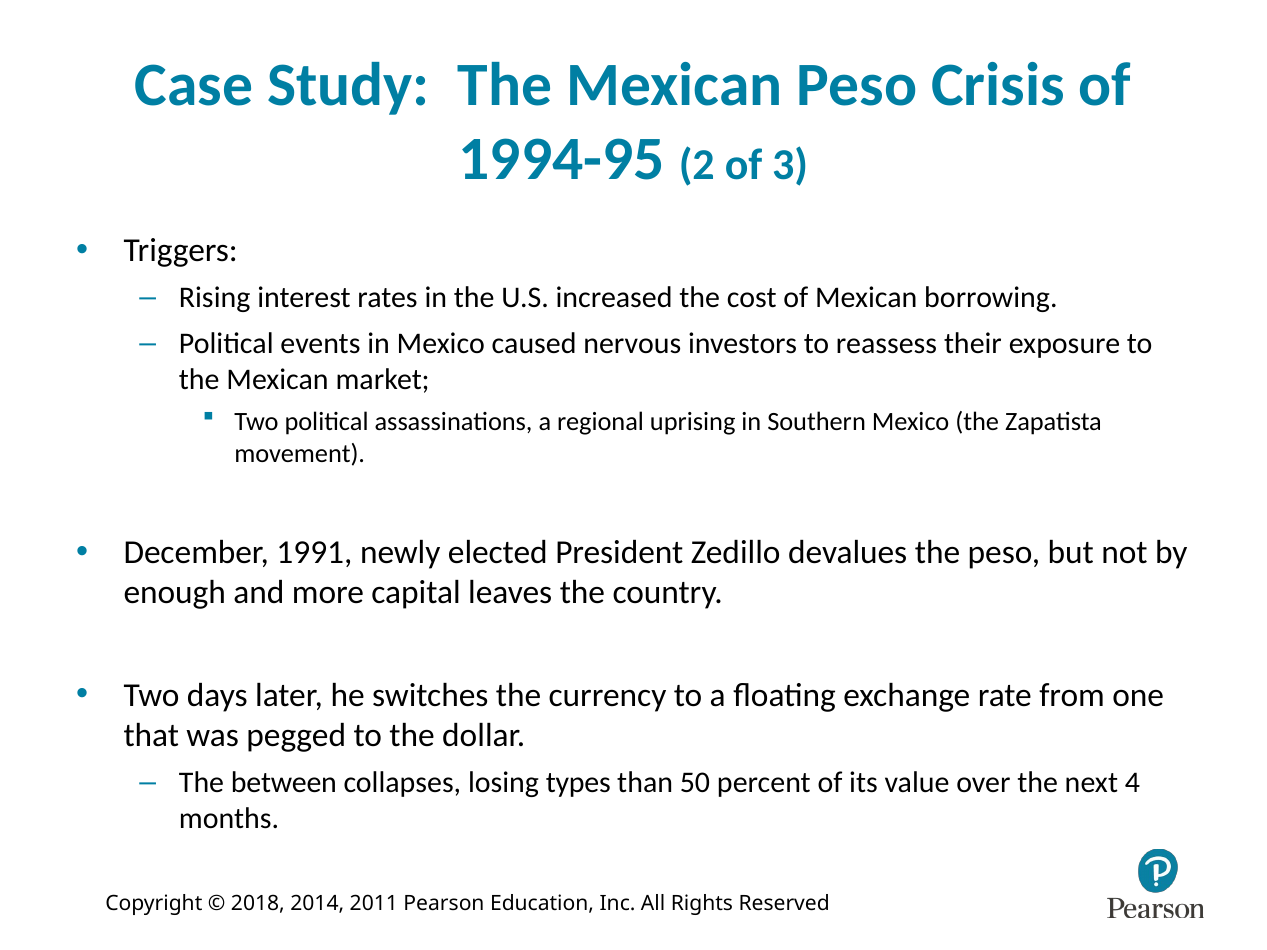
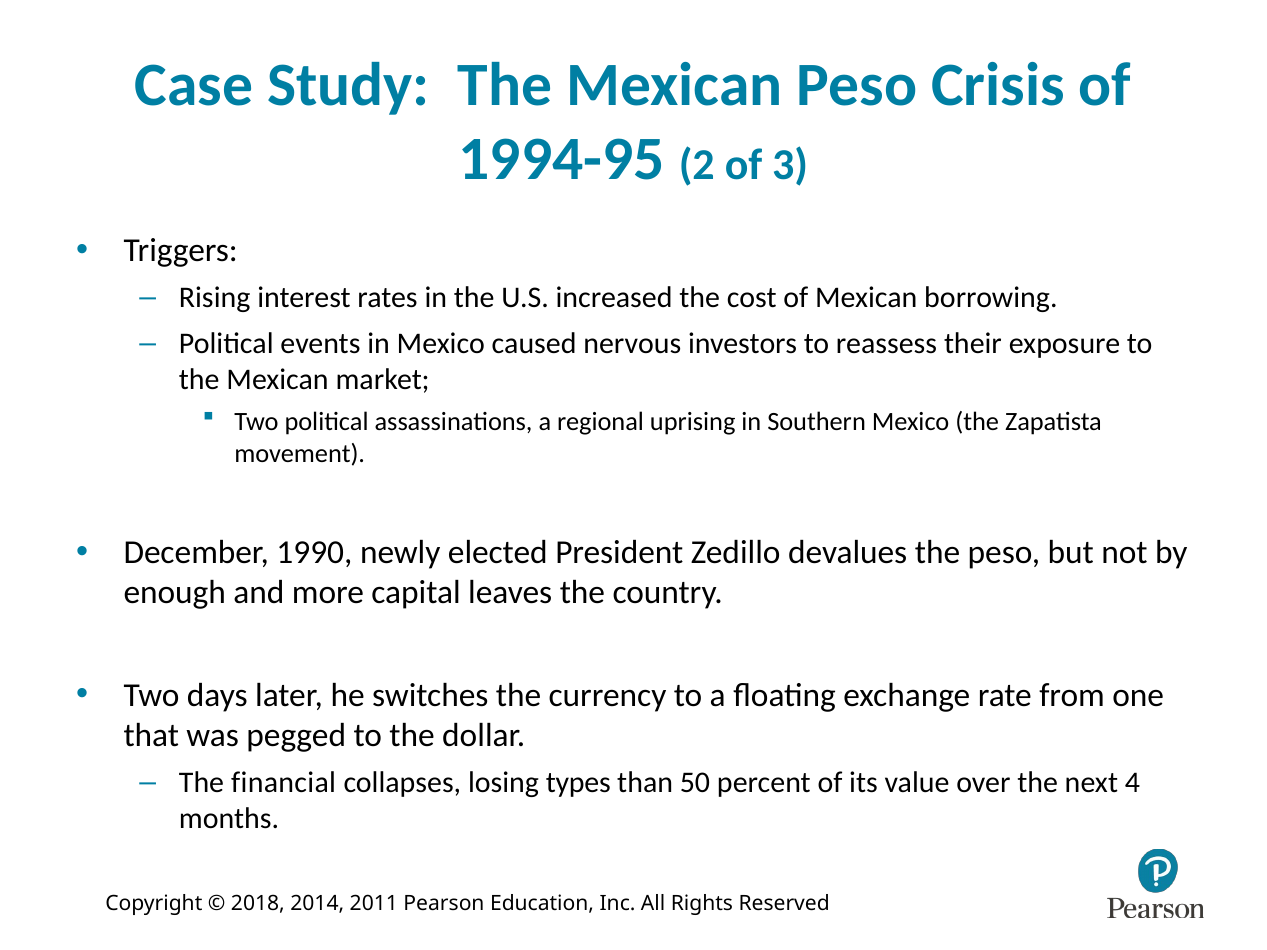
1991: 1991 -> 1990
between: between -> financial
